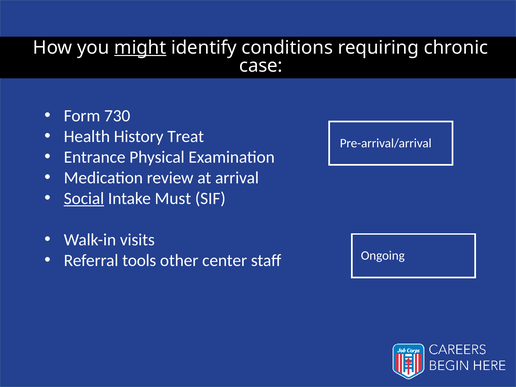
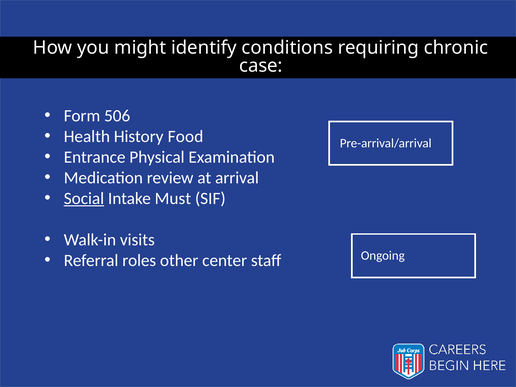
might underline: present -> none
730: 730 -> 506
Treat: Treat -> Food
tools: tools -> roles
